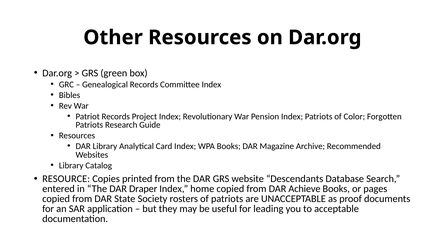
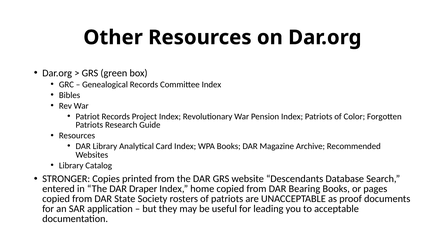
RESOURCE: RESOURCE -> STRONGER
Achieve: Achieve -> Bearing
